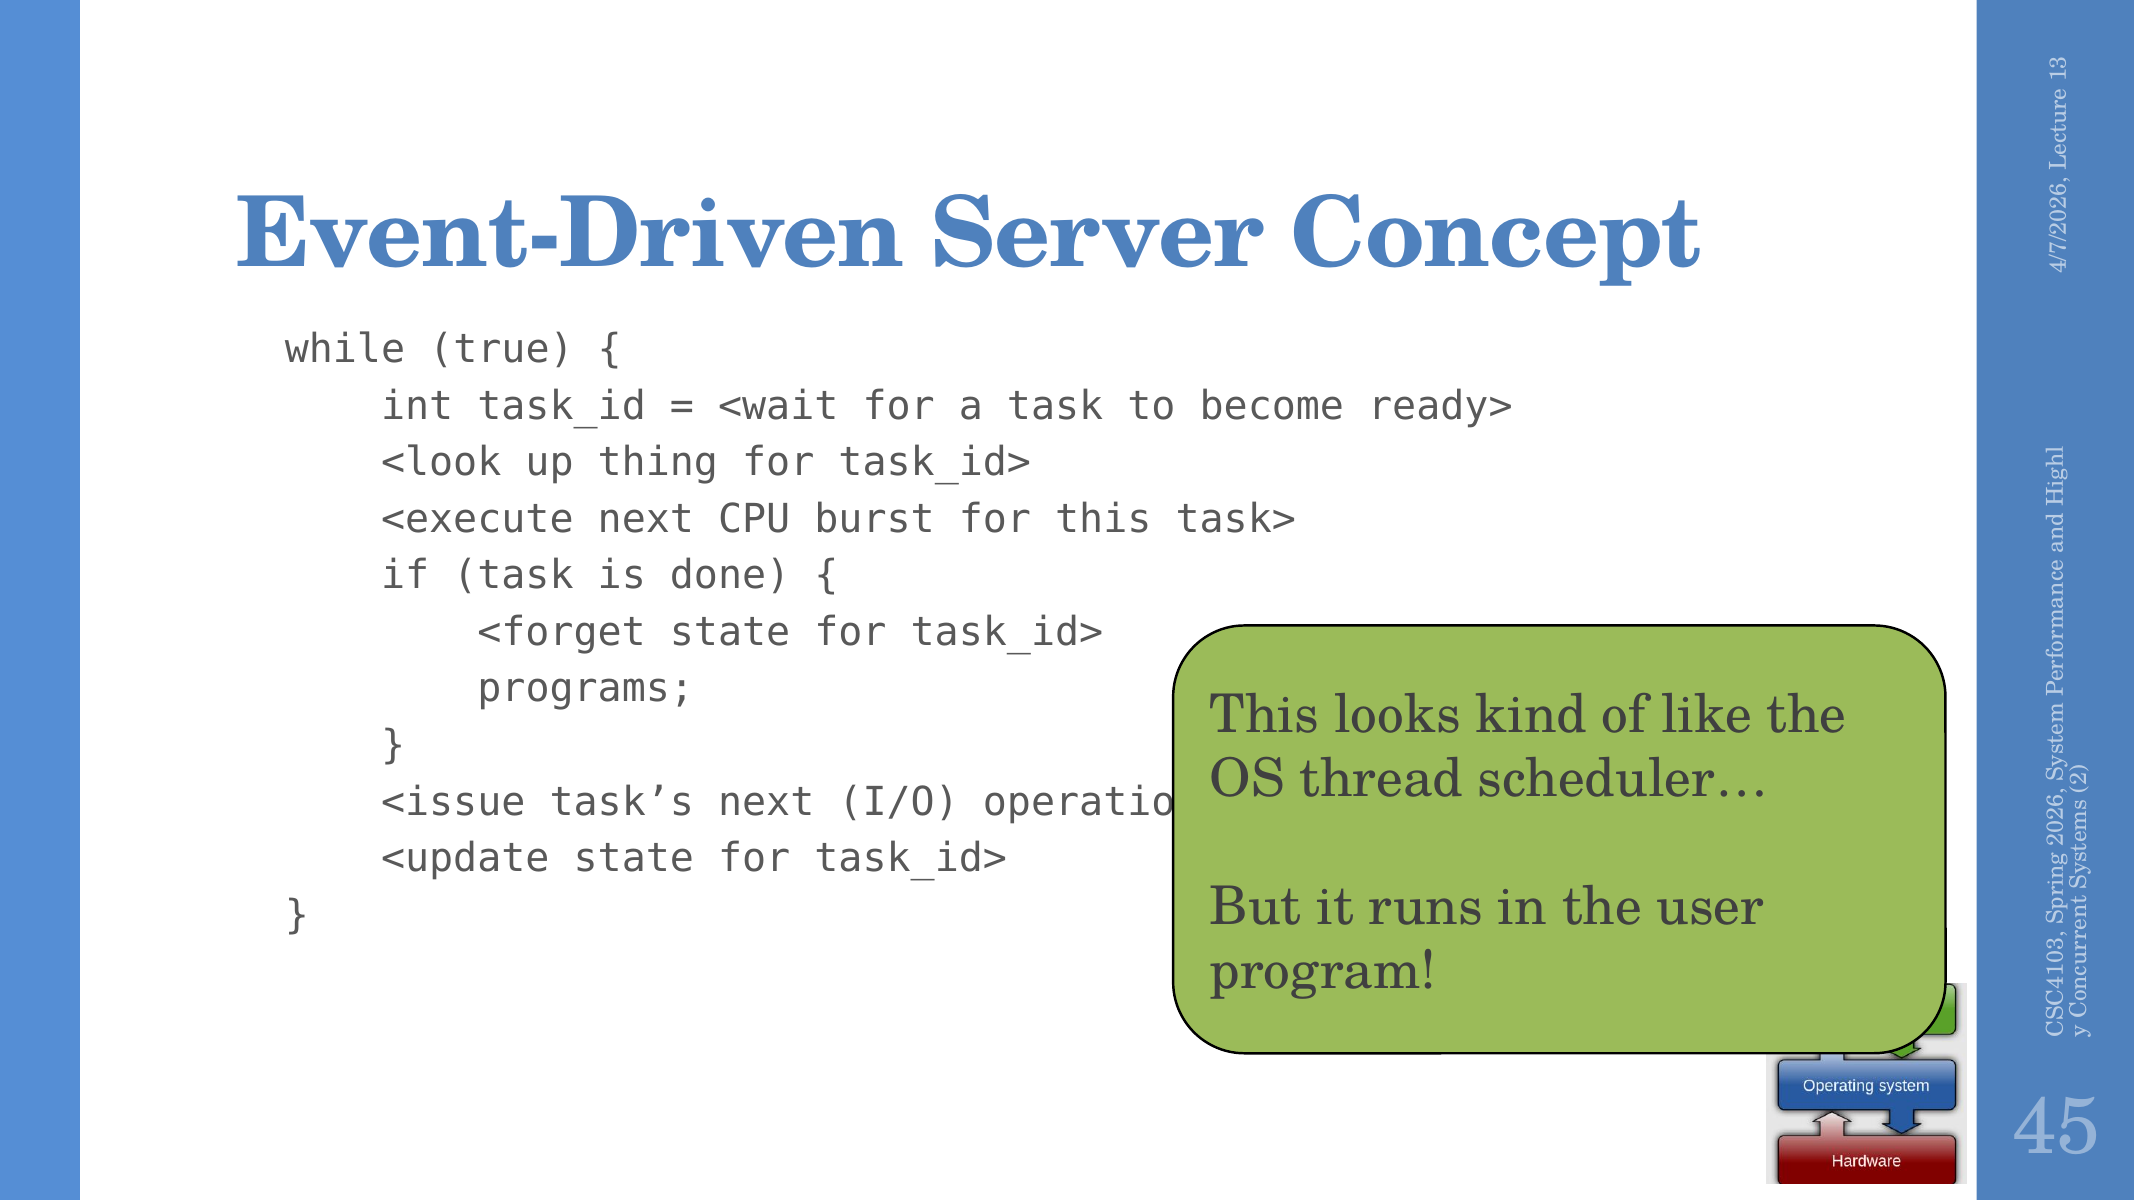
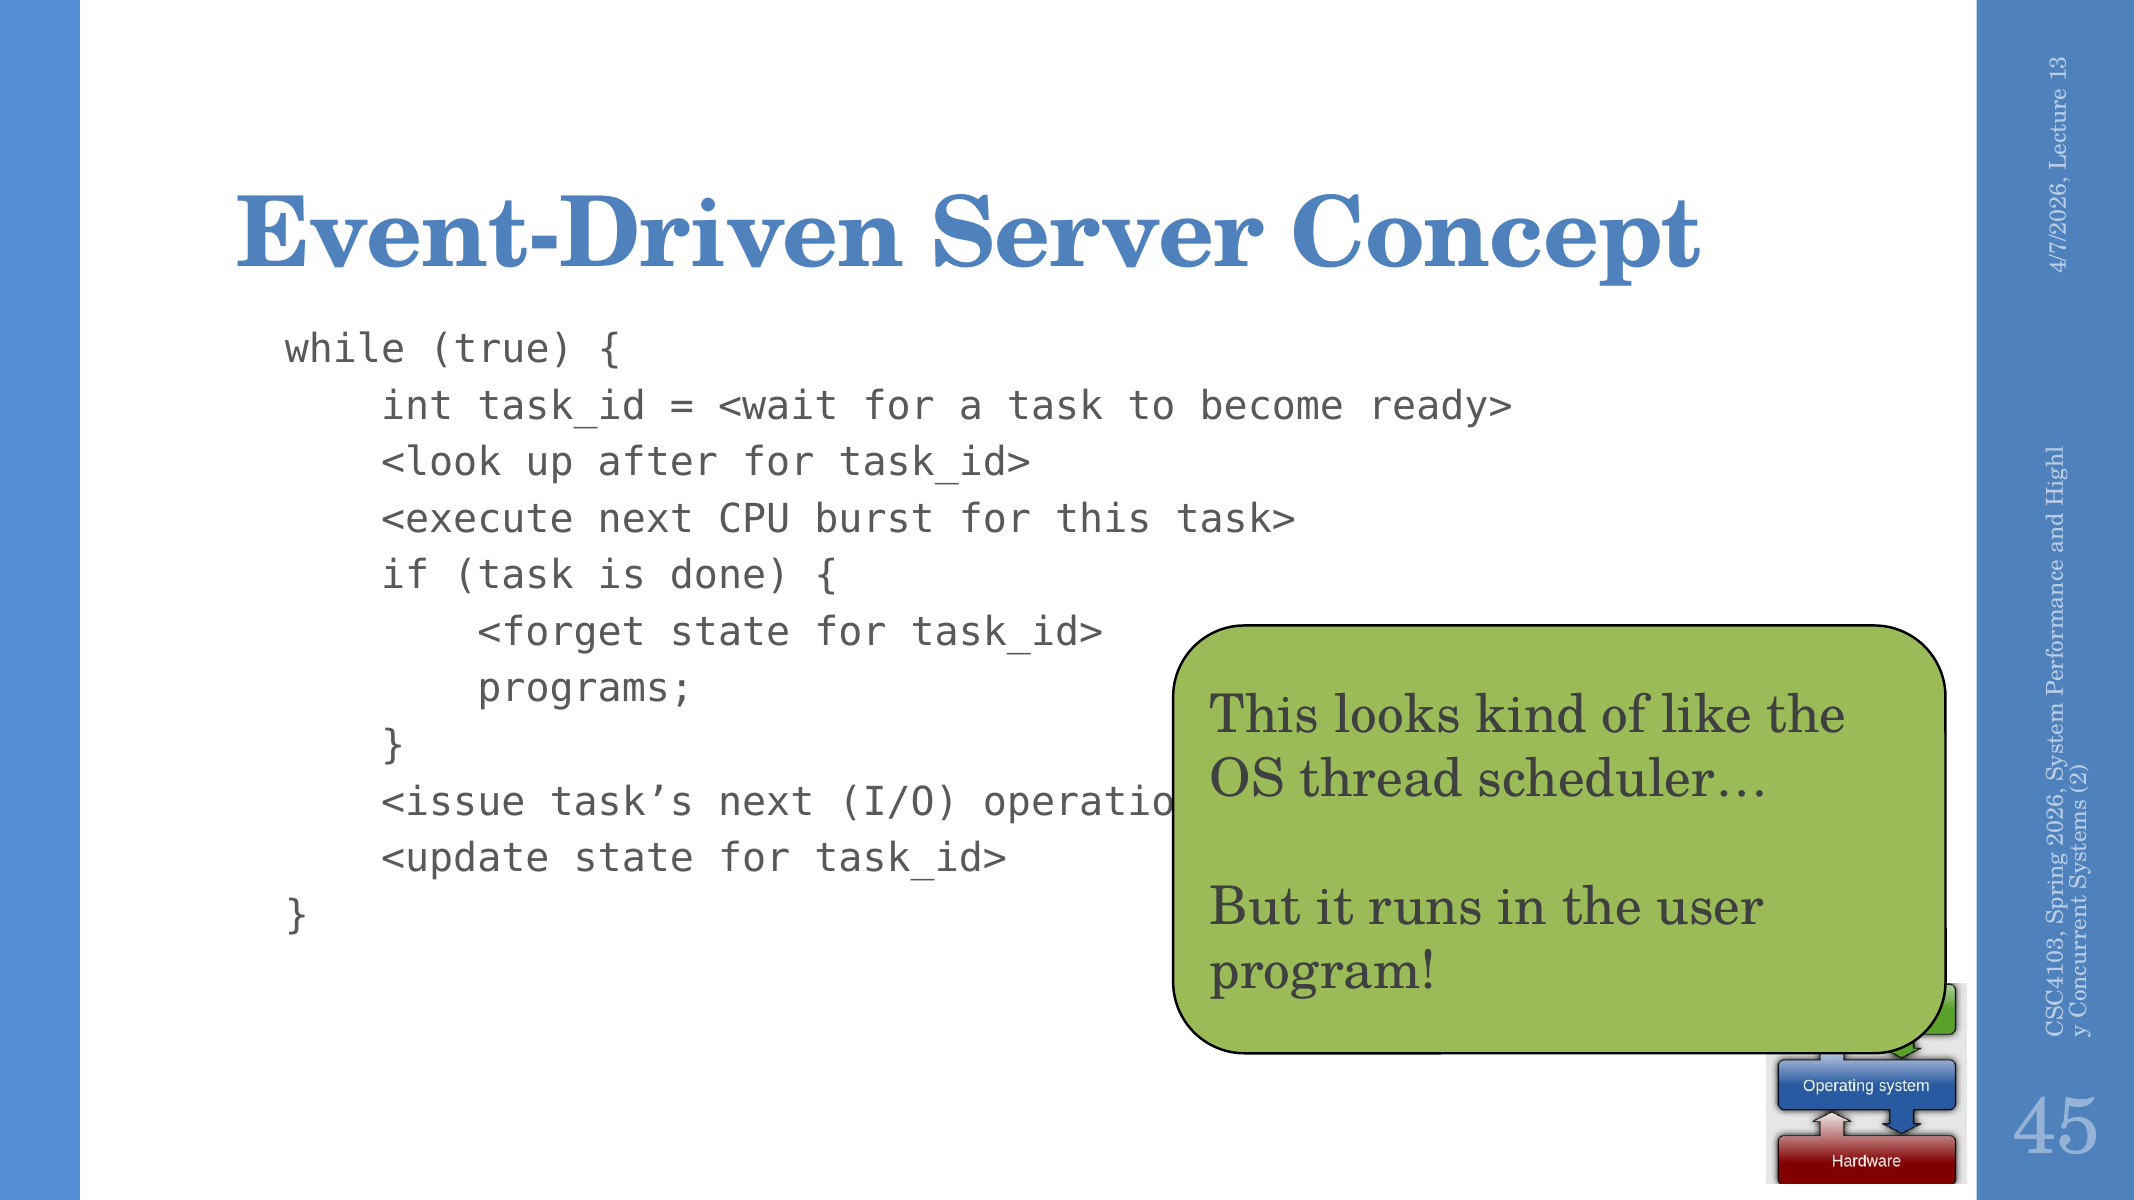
thing: thing -> after
